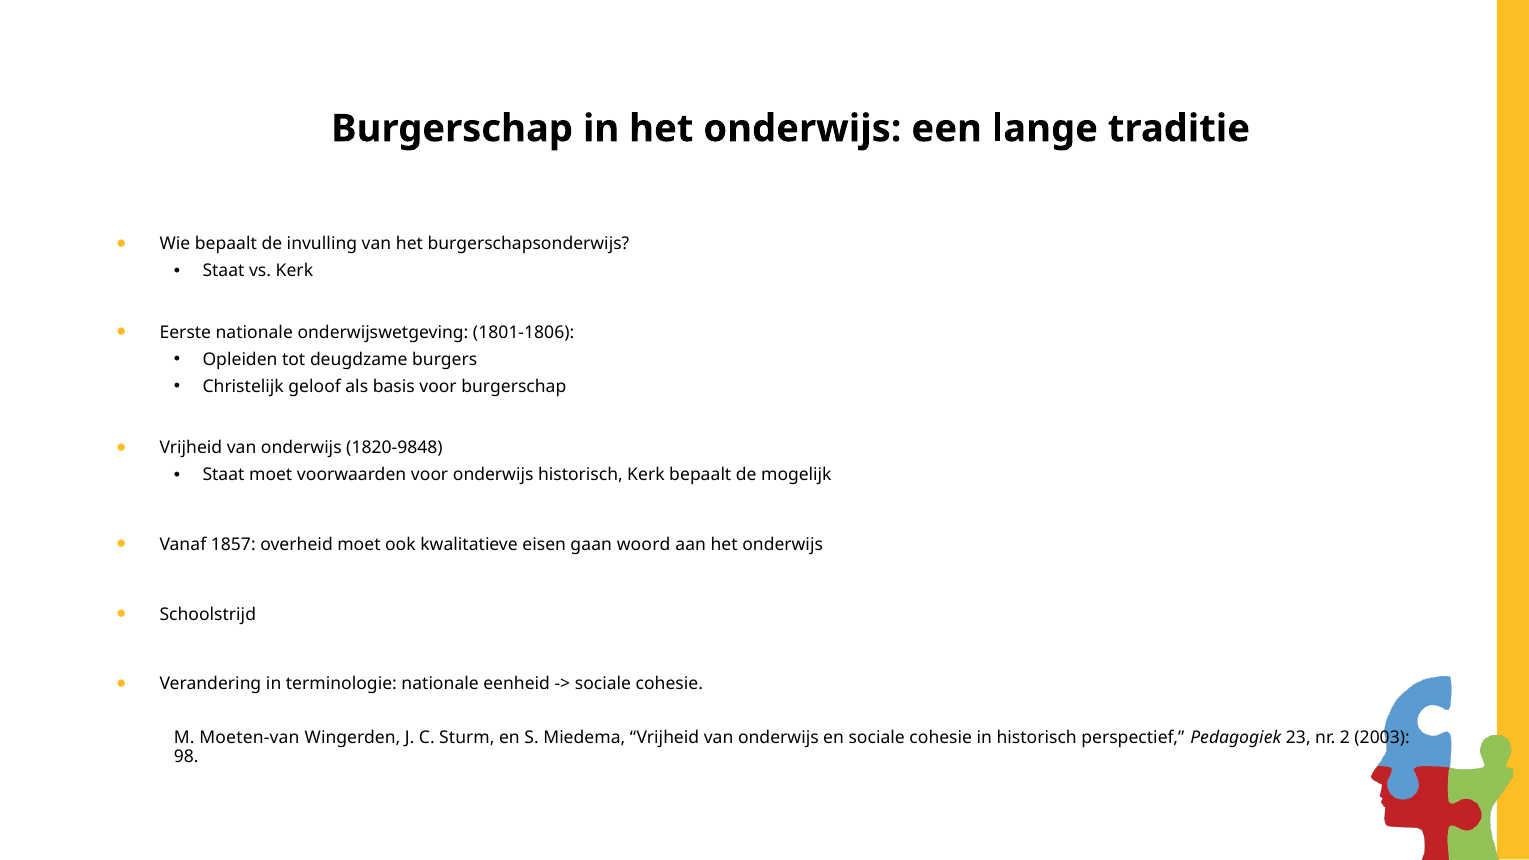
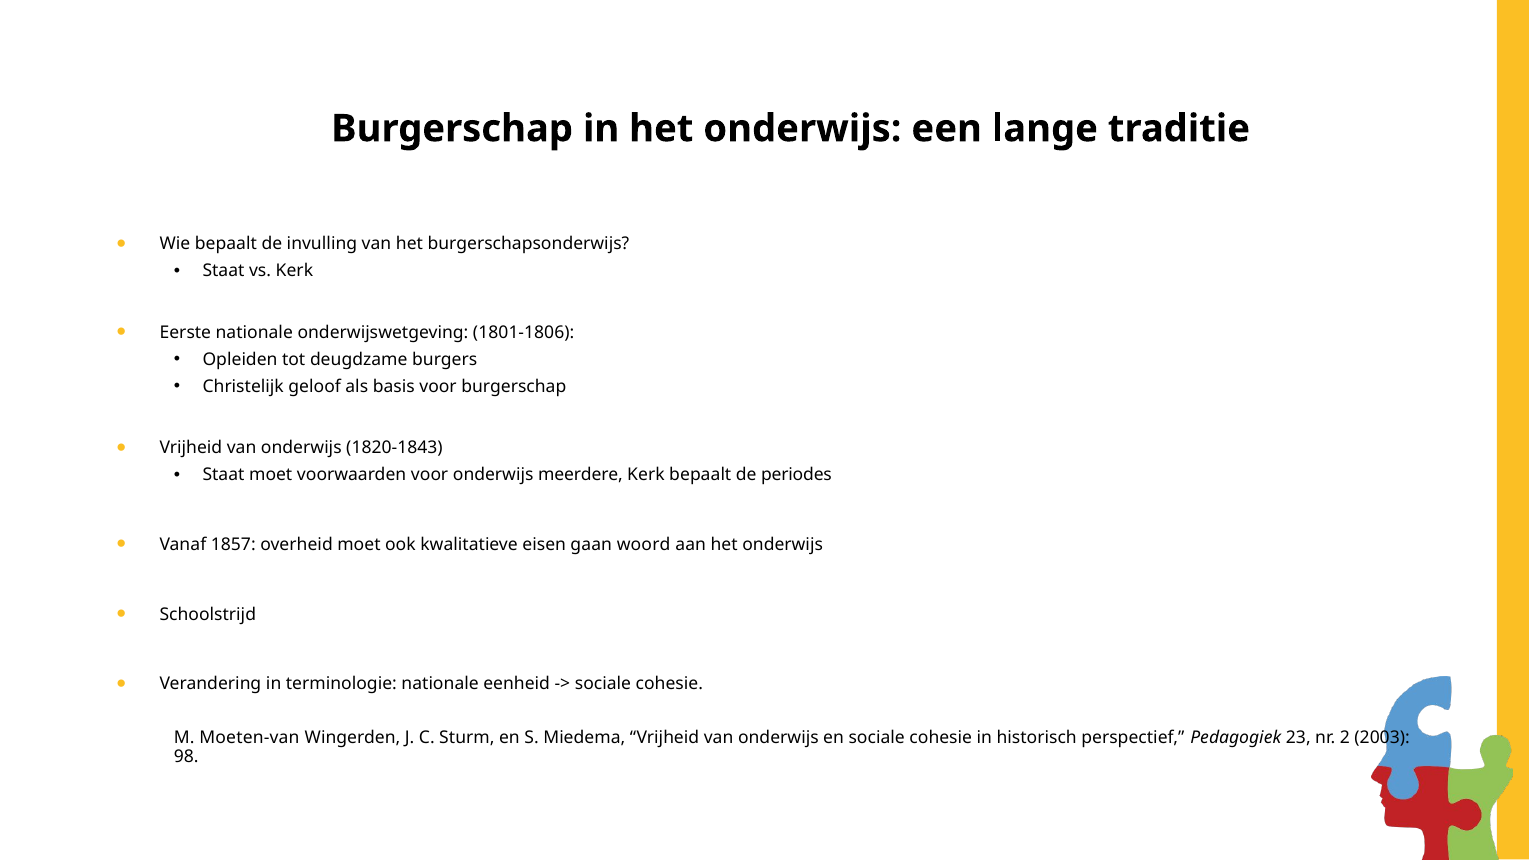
1820-9848: 1820-9848 -> 1820-1843
onderwijs historisch: historisch -> meerdere
mogelijk: mogelijk -> periodes
